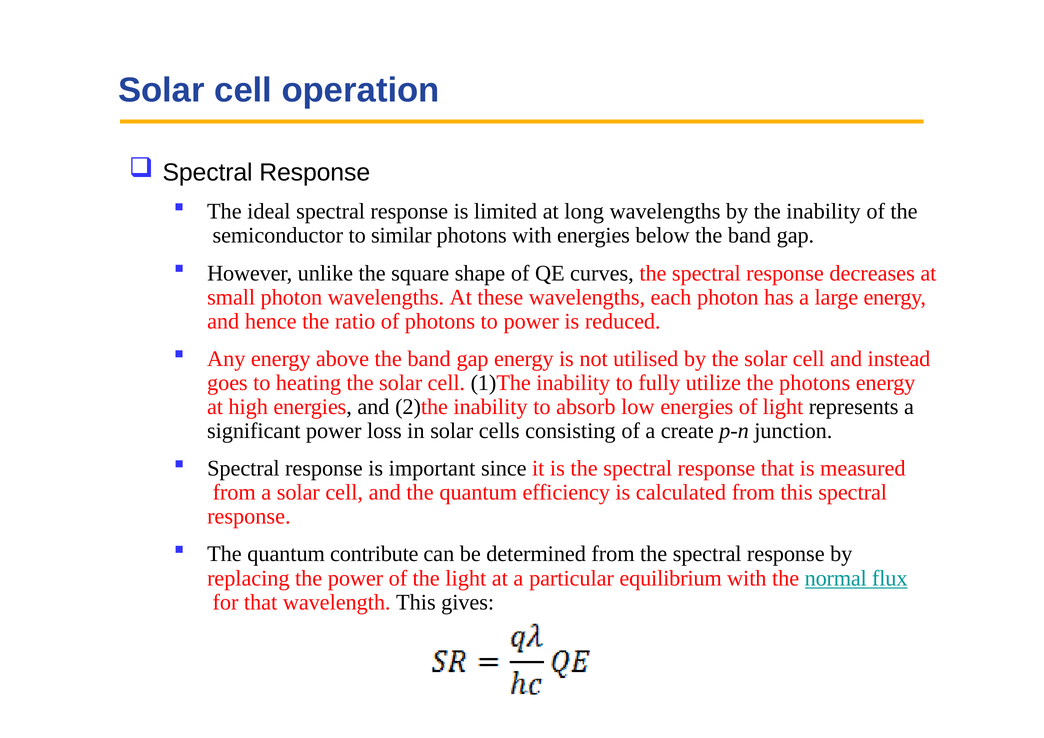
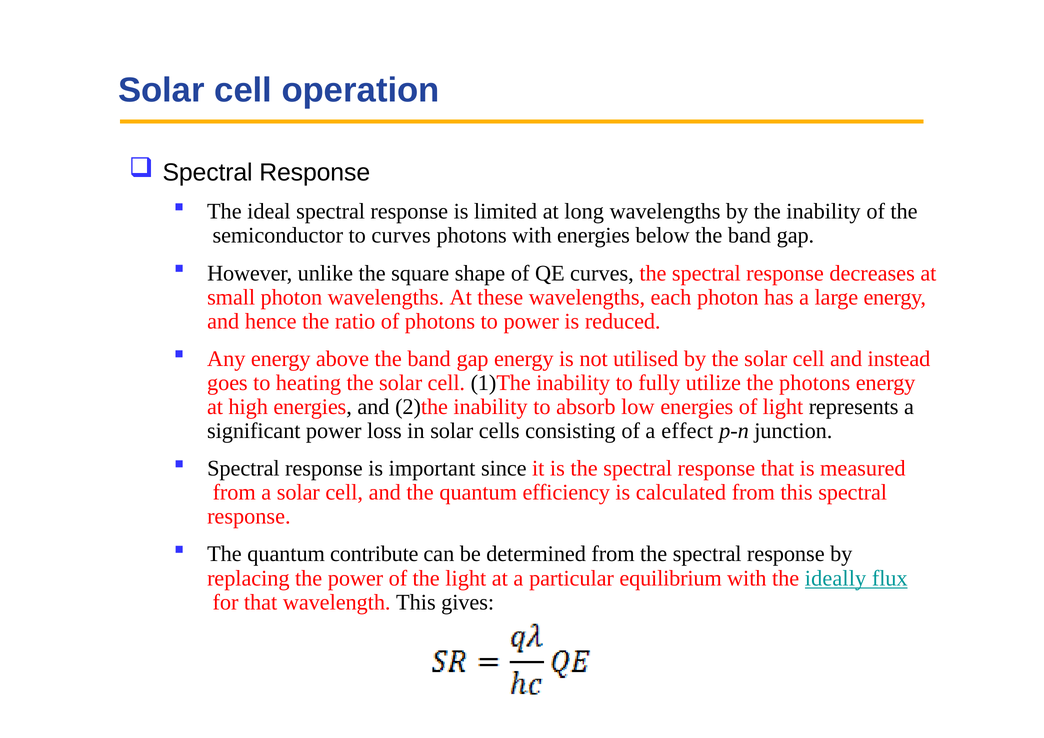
to similar: similar -> curves
create: create -> effect
normal: normal -> ideally
